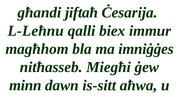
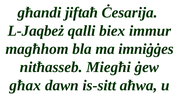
L-Leħnu: L-Leħnu -> L-Jaqbeż
minn: minn -> għax
